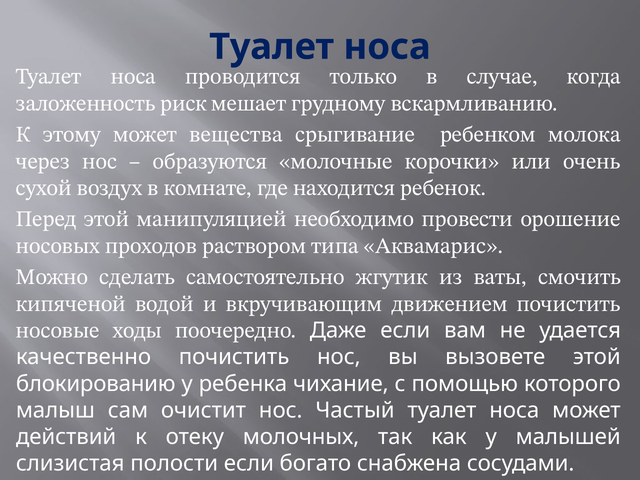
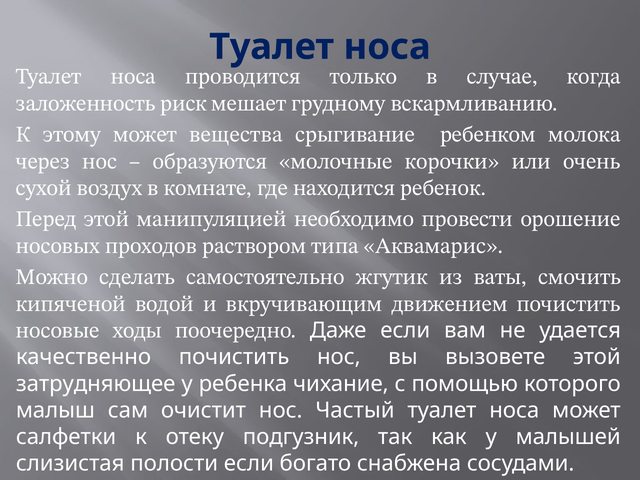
блокированию: блокированию -> затрудняющее
действий: действий -> салфетки
молочных: молочных -> подгузник
